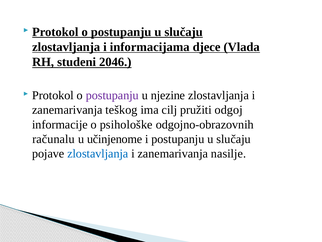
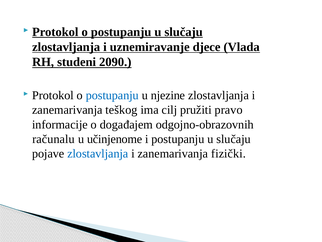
informacijama: informacijama -> uznemiravanje
2046: 2046 -> 2090
postupanju at (112, 95) colour: purple -> blue
odgoj: odgoj -> pravo
psihološke: psihološke -> događajem
nasilje: nasilje -> fizički
